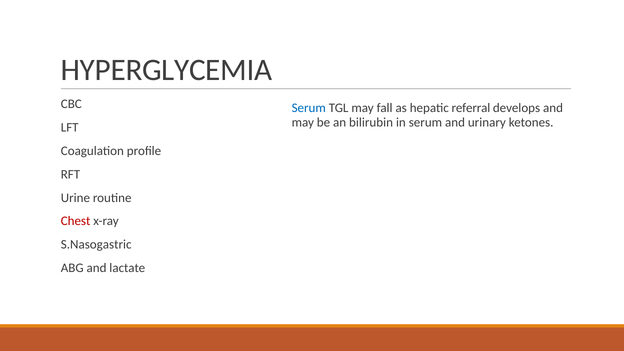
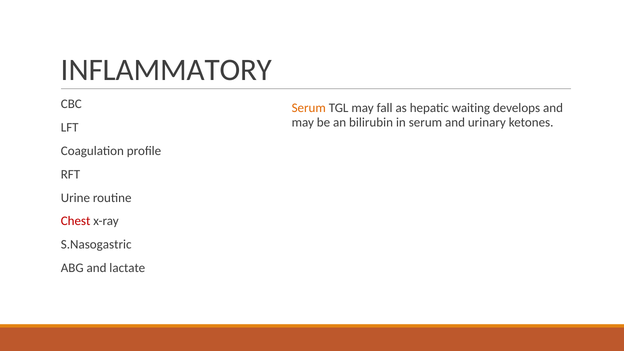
HYPERGLYCEMIA: HYPERGLYCEMIA -> INFLAMMATORY
Serum at (309, 108) colour: blue -> orange
referral: referral -> waiting
